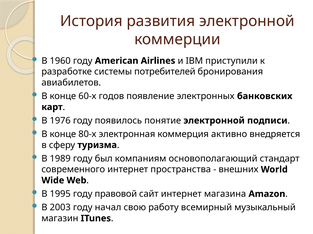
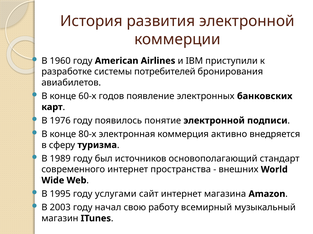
компаниям: компаниям -> источников
правовой: правовой -> услугами
